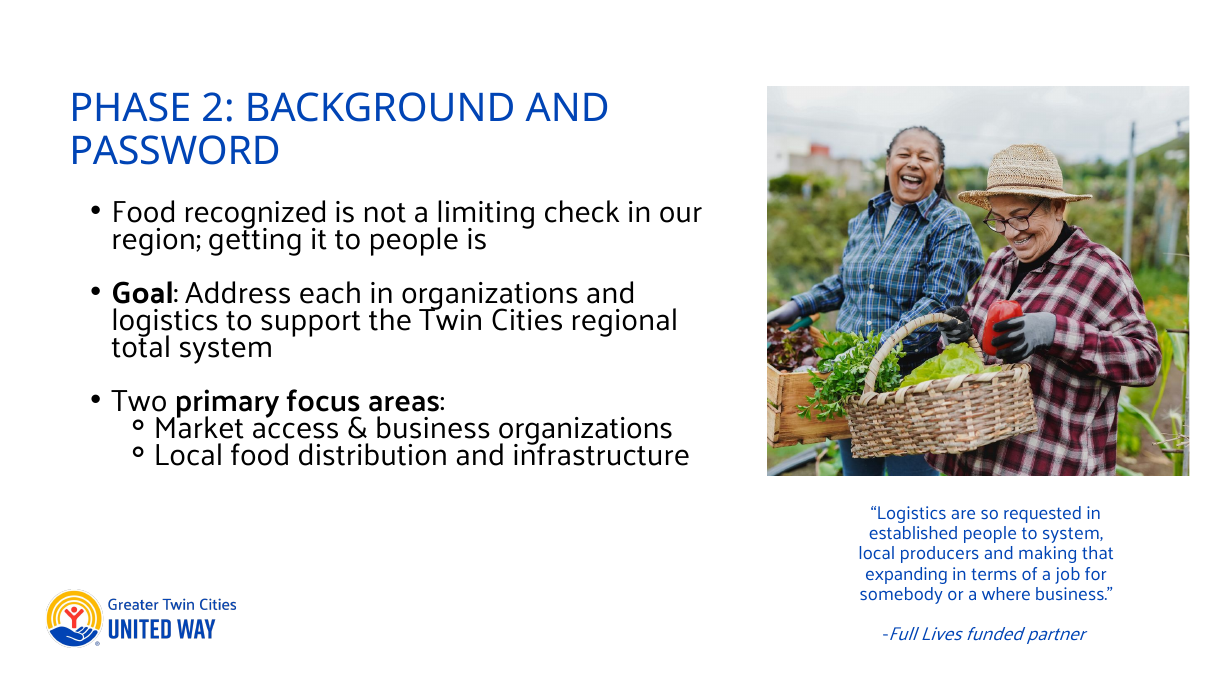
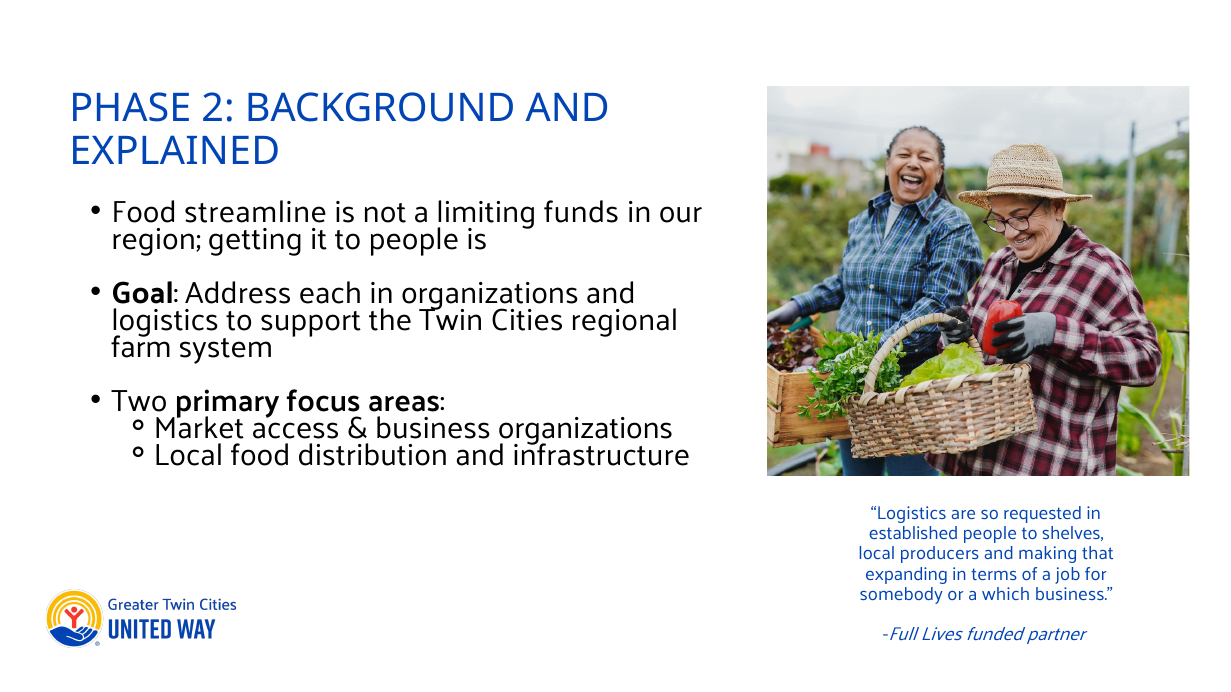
PASSWORD: PASSWORD -> EXPLAINED
recognized: recognized -> streamline
check: check -> funds
total: total -> farm
to system: system -> shelves
where: where -> which
